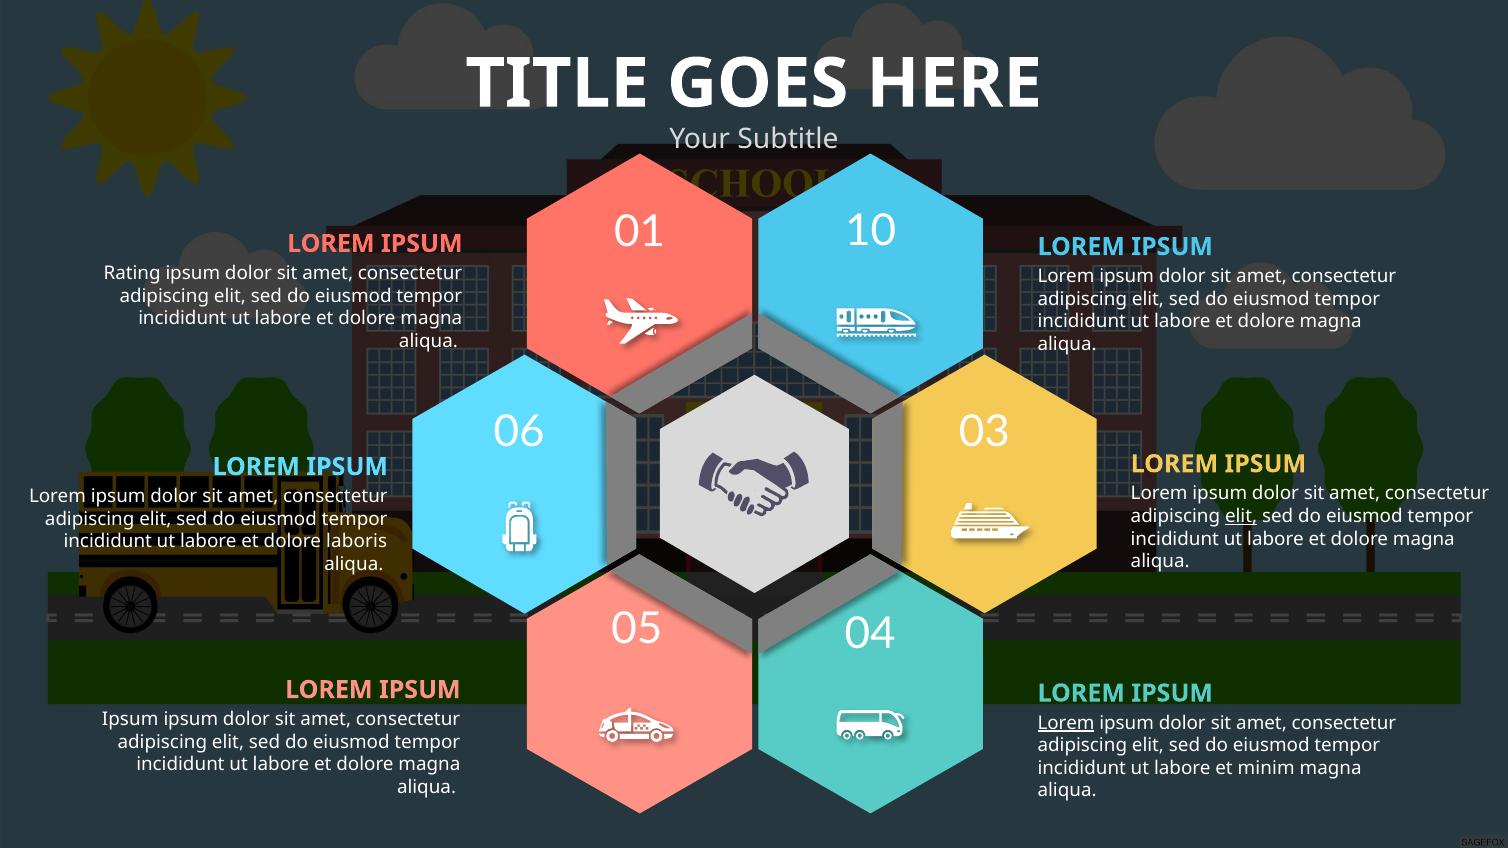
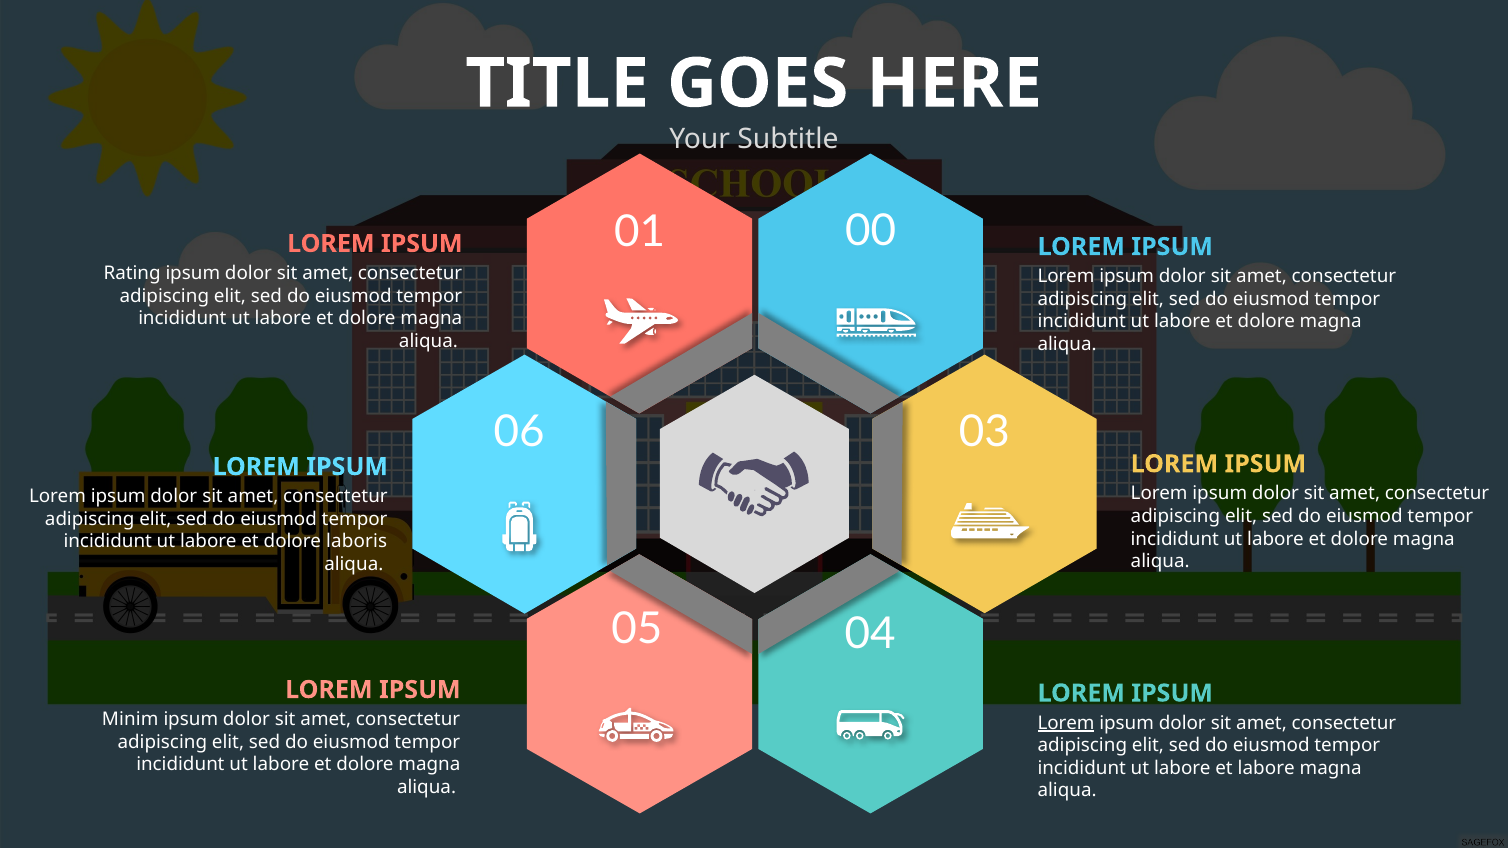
10: 10 -> 00
elit at (1241, 516) underline: present -> none
Ipsum at (130, 720): Ipsum -> Minim
et minim: minim -> labore
